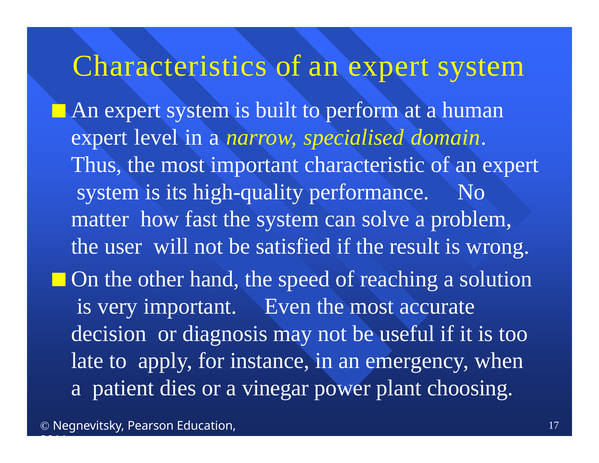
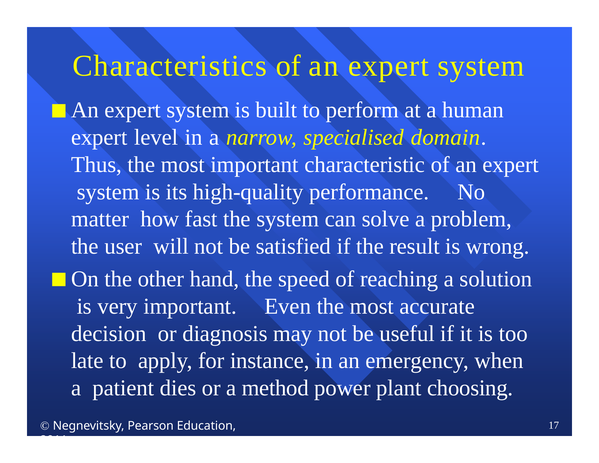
vinegar: vinegar -> method
